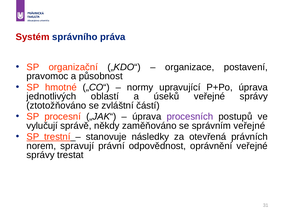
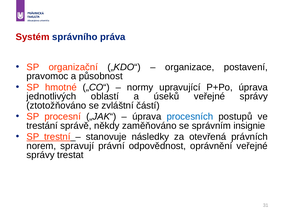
procesních colour: purple -> blue
vylučují: vylučují -> trestání
správním veřejné: veřejné -> insignie
